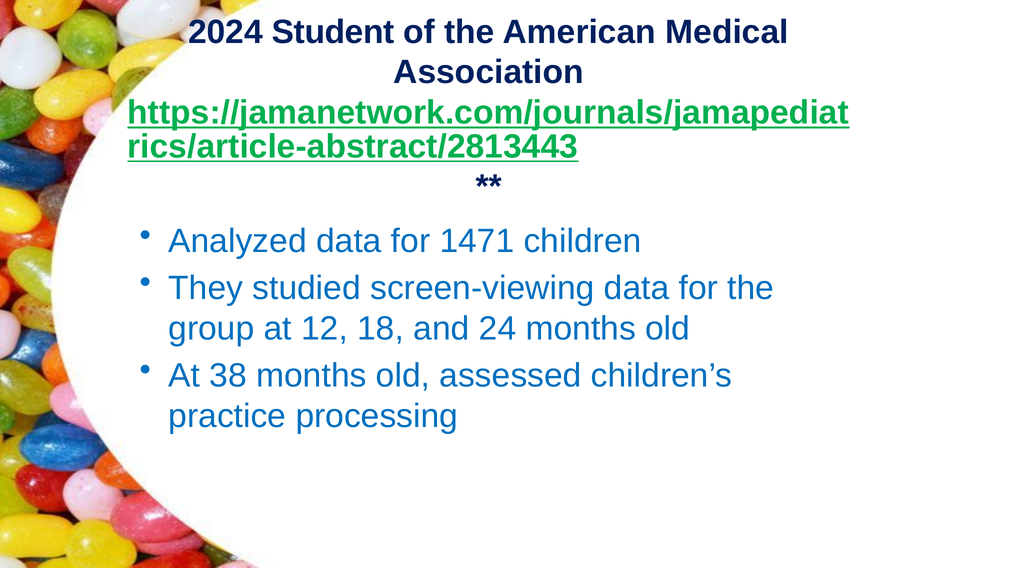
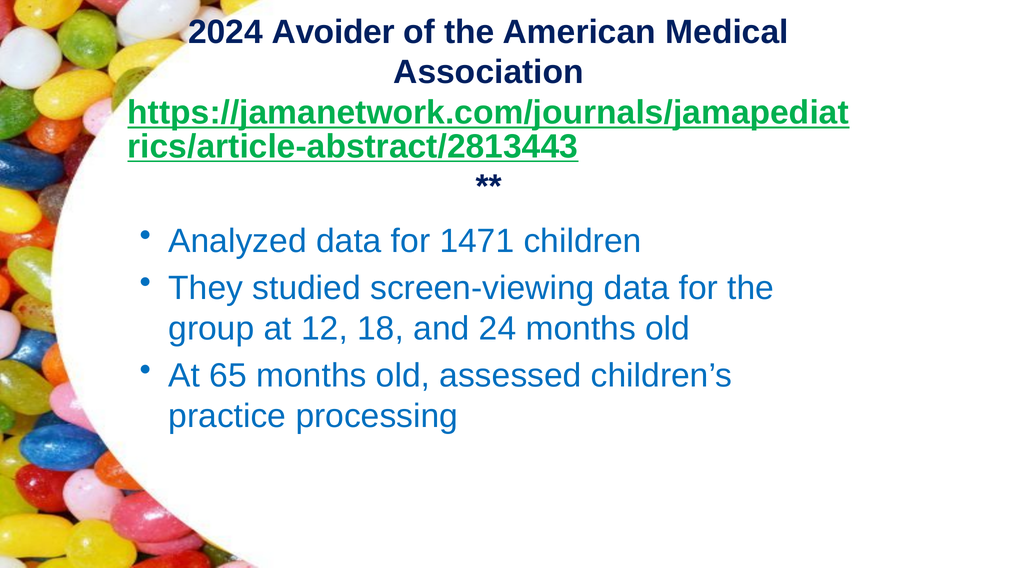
Student: Student -> Avoider
38: 38 -> 65
